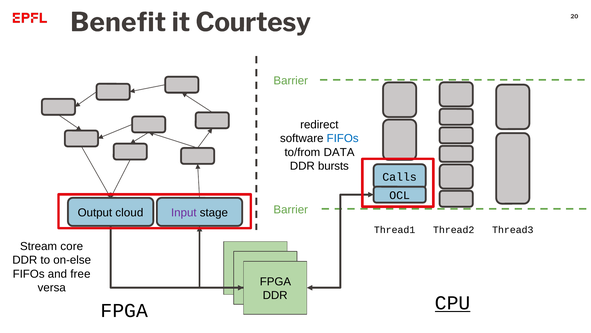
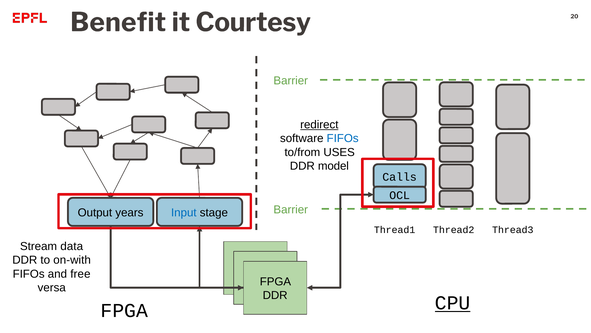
redirect underline: none -> present
DATA: DATA -> USES
bursts: bursts -> model
cloud: cloud -> years
Input colour: purple -> blue
core: core -> data
on-else: on-else -> on-with
